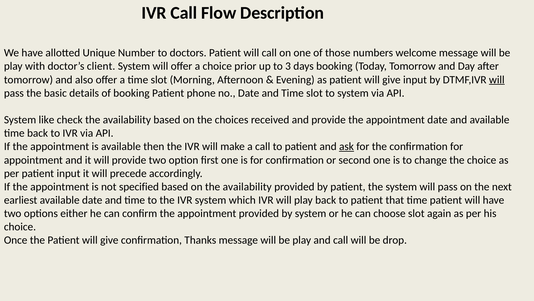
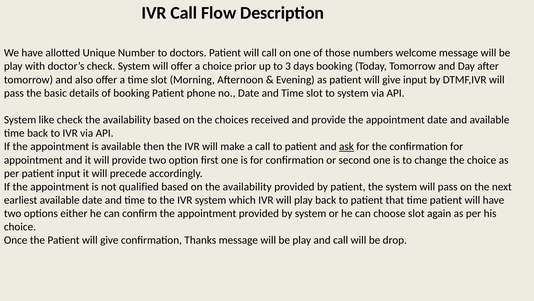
doctor’s client: client -> check
will at (497, 80) underline: present -> none
specified: specified -> qualified
